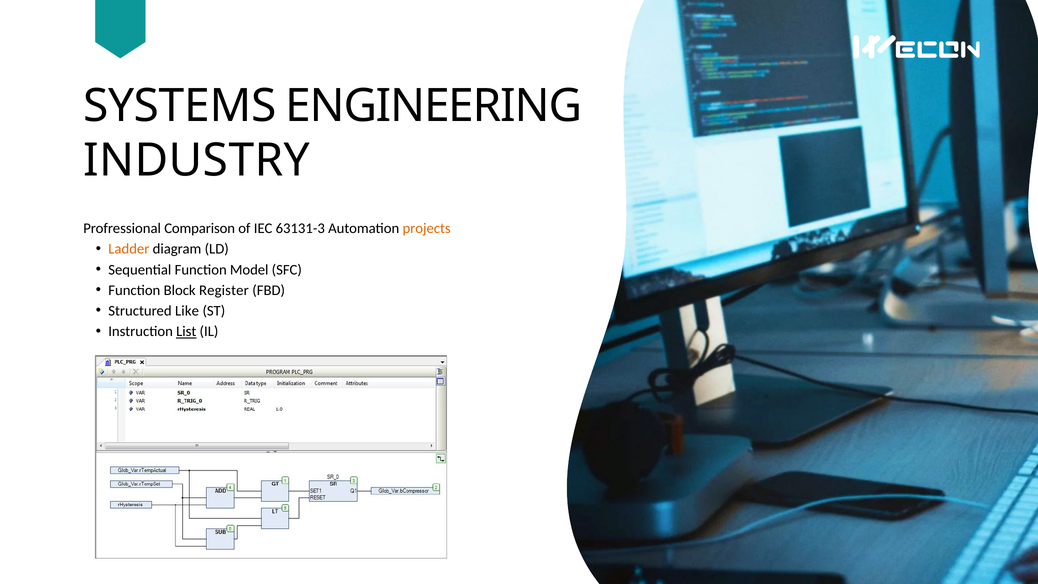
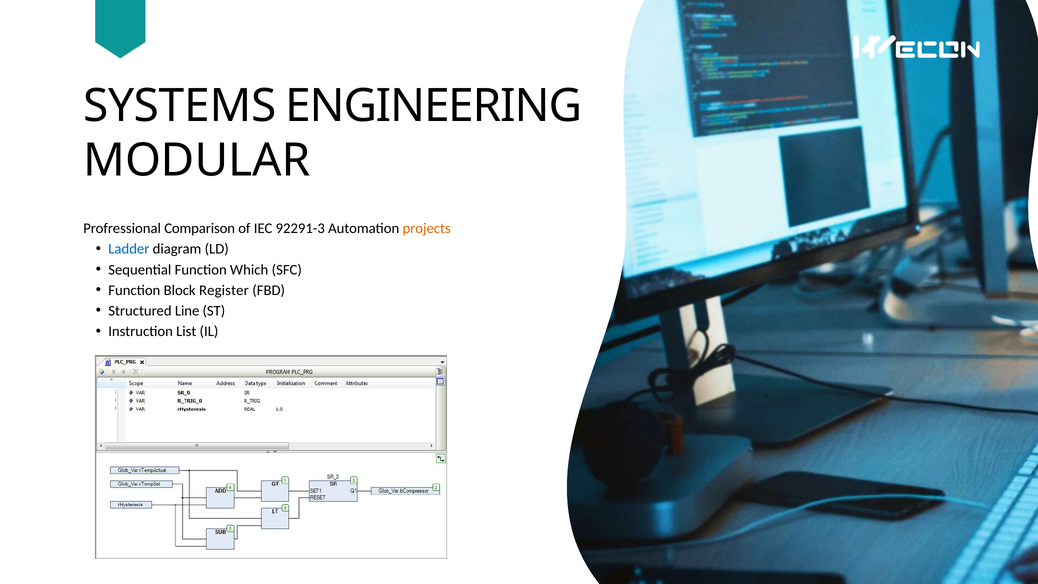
INDUSTRY: INDUSTRY -> MODULAR
63131-3: 63131-3 -> 92291-3
Ladder colour: orange -> blue
Model: Model -> Which
Like: Like -> Line
List underline: present -> none
